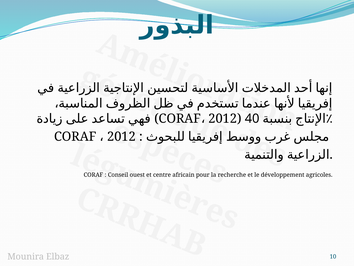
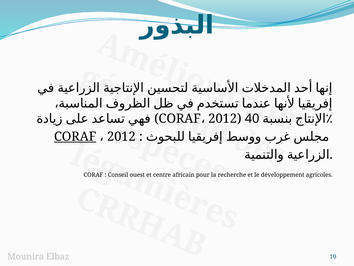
CORAF at (75, 136) underline: none -> present
